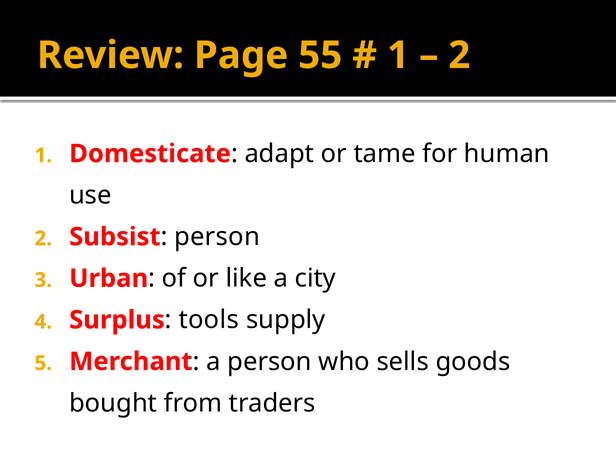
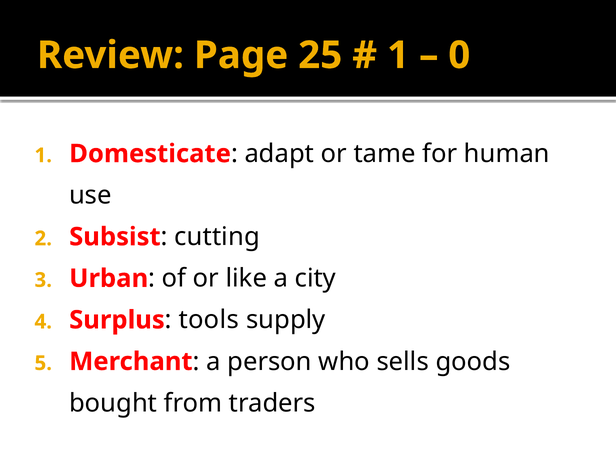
55: 55 -> 25
2 at (459, 55): 2 -> 0
person at (217, 237): person -> cutting
